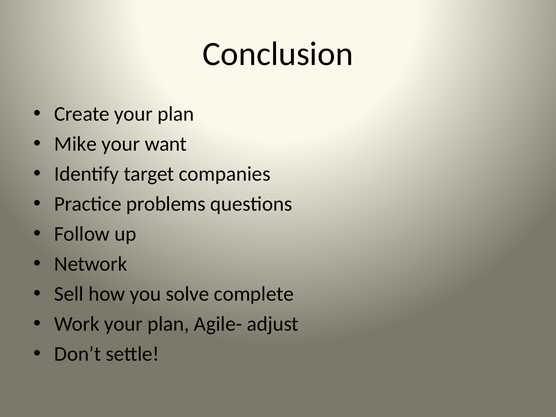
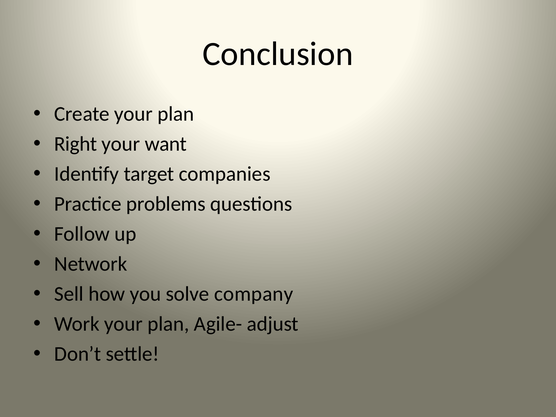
Mike: Mike -> Right
complete: complete -> company
